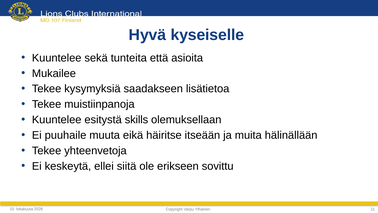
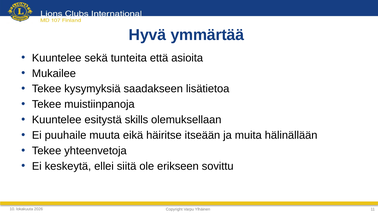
kyseiselle: kyseiselle -> ymmärtää
